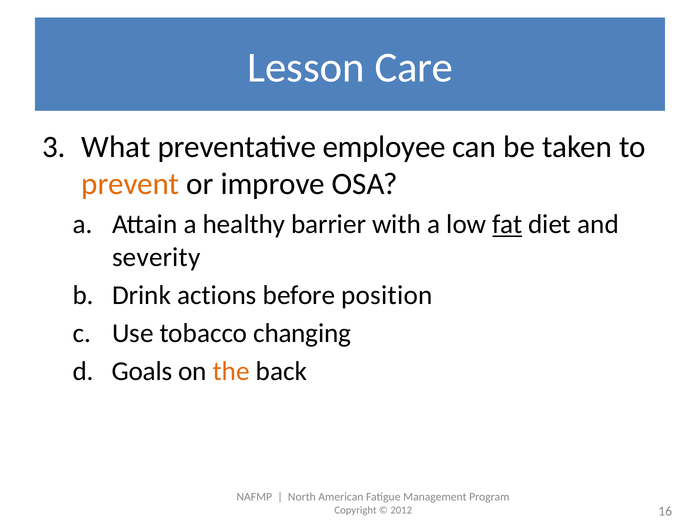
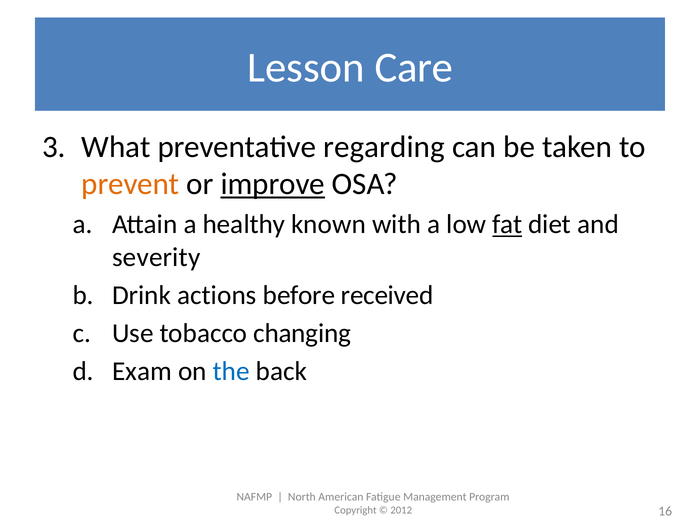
employee: employee -> regarding
improve underline: none -> present
barrier: barrier -> known
position: position -> received
Goals: Goals -> Exam
the colour: orange -> blue
